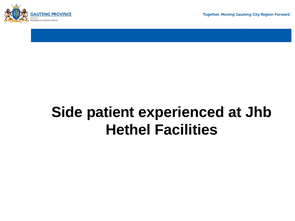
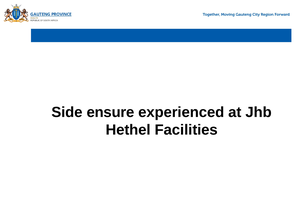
patient: patient -> ensure
